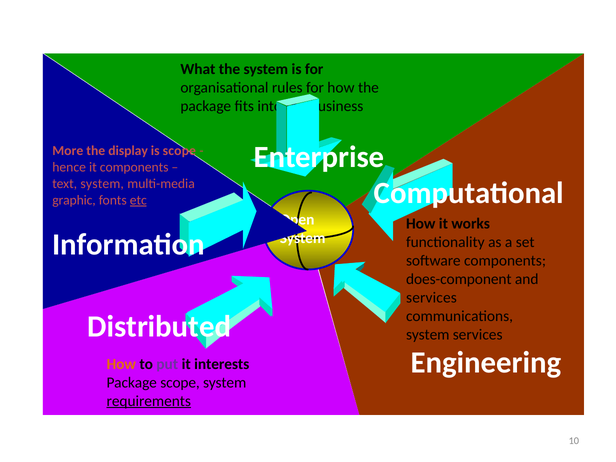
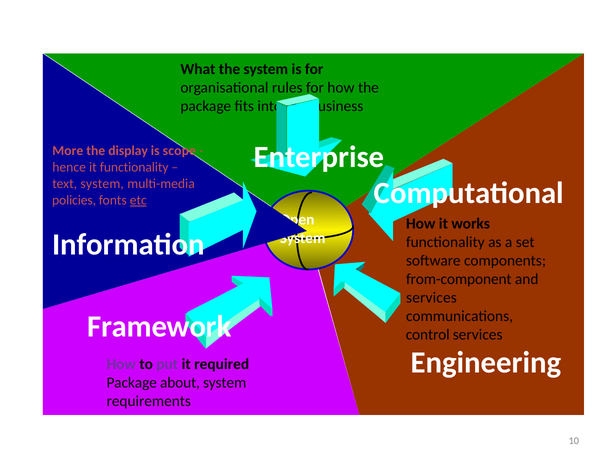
it components: components -> functionality
graphic: graphic -> policies
does-component: does-component -> from-component
Distributed: Distributed -> Framework
system at (428, 335): system -> control
How at (121, 364) colour: orange -> purple
interests: interests -> required
Package scope: scope -> about
requirements underline: present -> none
